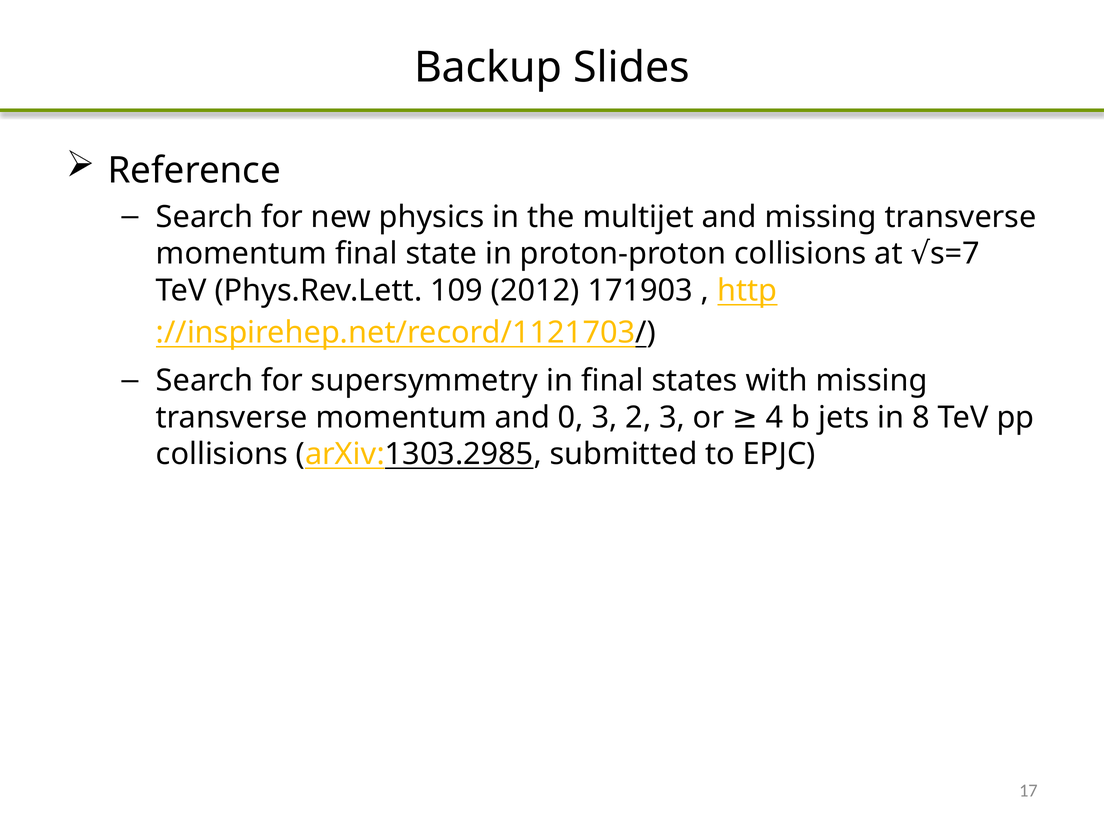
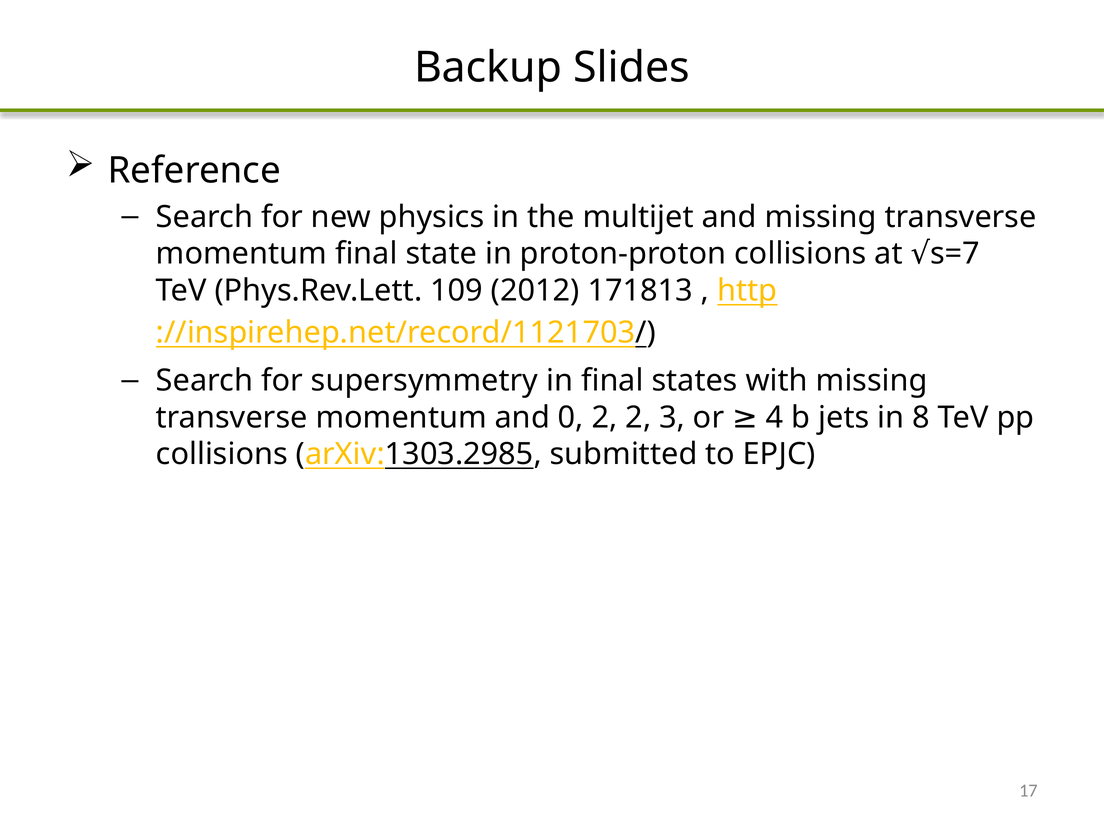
171903: 171903 -> 171813
0 3: 3 -> 2
